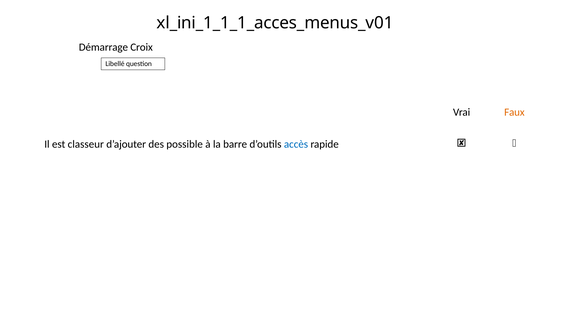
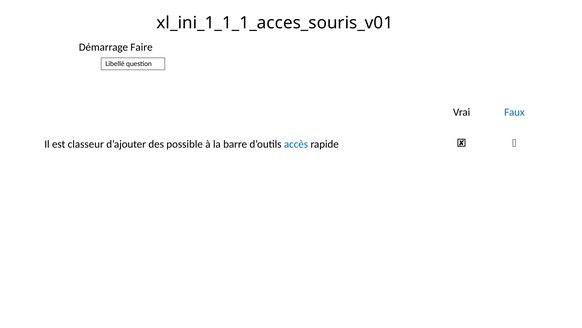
xl_ini_1_1_1_acces_menus_v01: xl_ini_1_1_1_acces_menus_v01 -> xl_ini_1_1_1_acces_souris_v01
Croix: Croix -> Faire
Faux colour: orange -> blue
